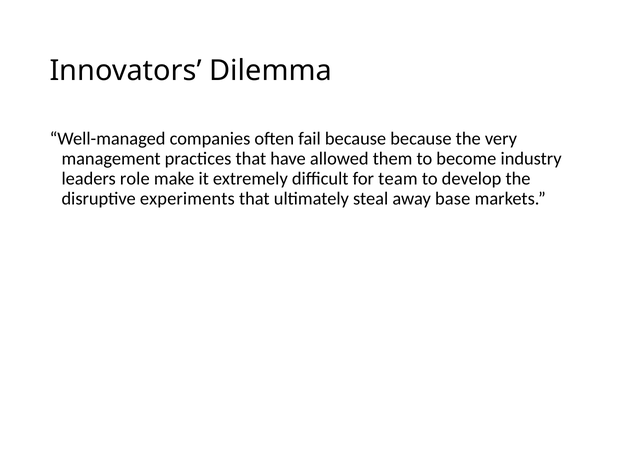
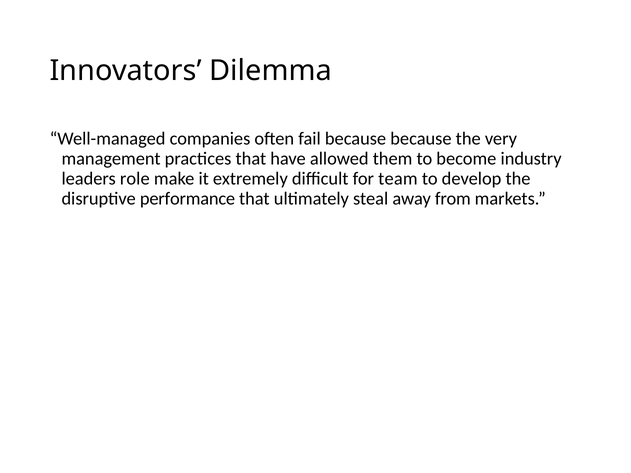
experiments: experiments -> performance
base: base -> from
